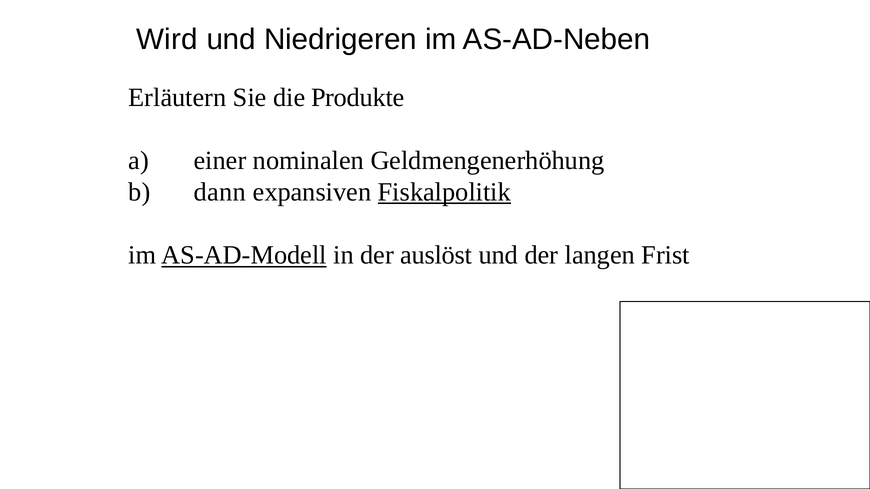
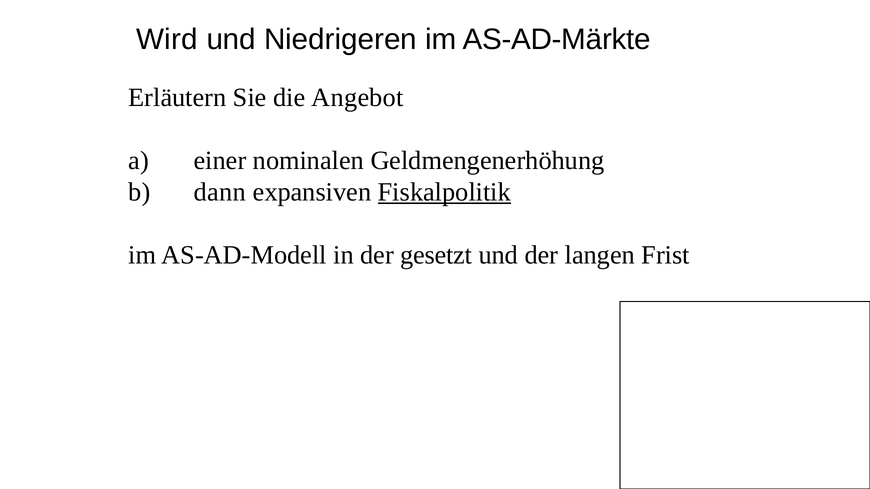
AS-AD-Neben: AS-AD-Neben -> AS-AD-Märkte
Produkte: Produkte -> Angebot
AS-AD-Modell underline: present -> none
auslöst: auslöst -> gesetzt
